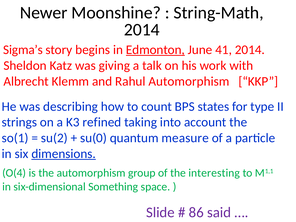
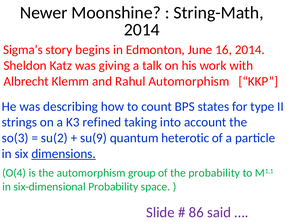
Edmonton underline: present -> none
41: 41 -> 16
so(1: so(1 -> so(3
su(0: su(0 -> su(9
measure: measure -> heterotic
the interesting: interesting -> probability
six-dimensional Something: Something -> Probability
